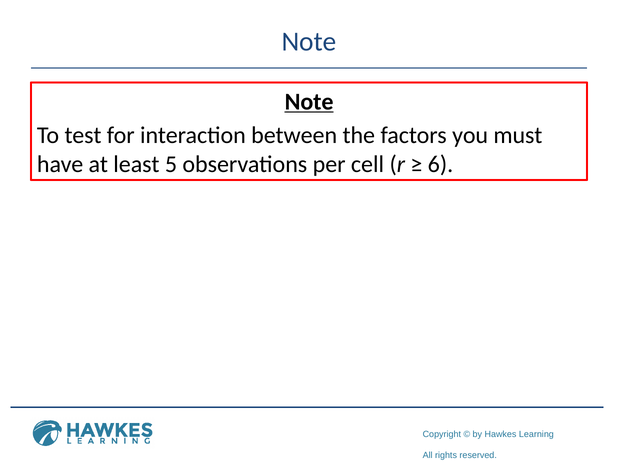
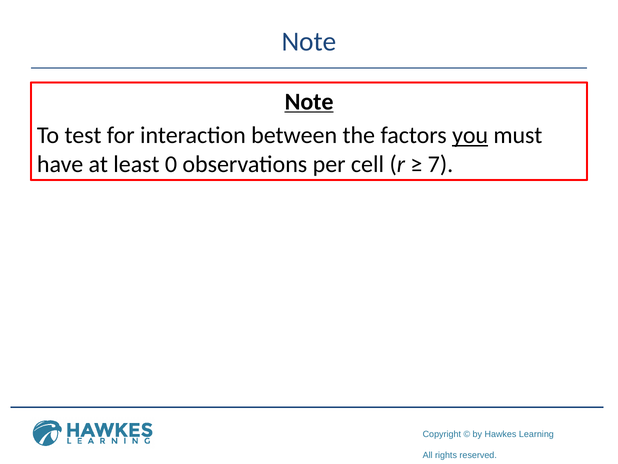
you underline: none -> present
5: 5 -> 0
6: 6 -> 7
